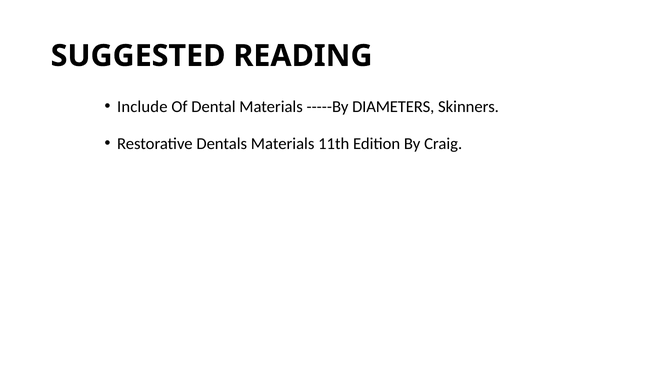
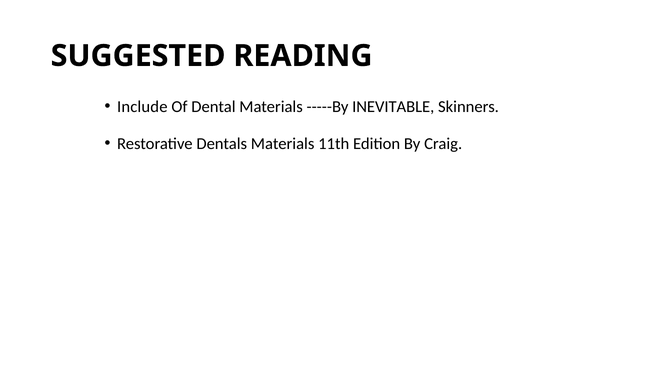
DIAMETERS: DIAMETERS -> INEVITABLE
